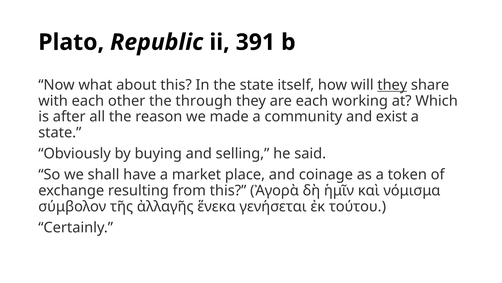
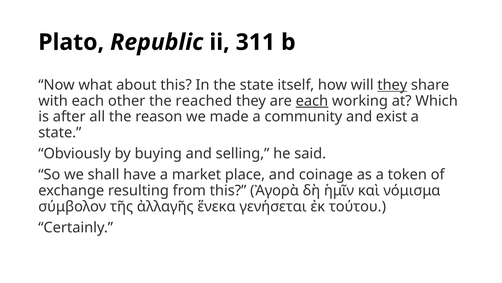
391: 391 -> 311
through: through -> reached
each at (312, 101) underline: none -> present
